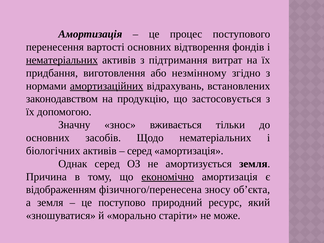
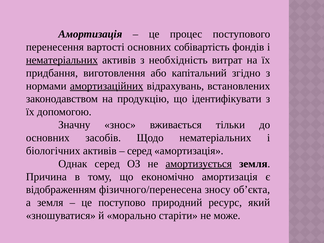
відтворення: відтворення -> собівартість
підтримання: підтримання -> необхідність
незмінному: незмінному -> капітальний
застосовується: застосовується -> ідентифікувати
амортизується underline: none -> present
економічно underline: present -> none
